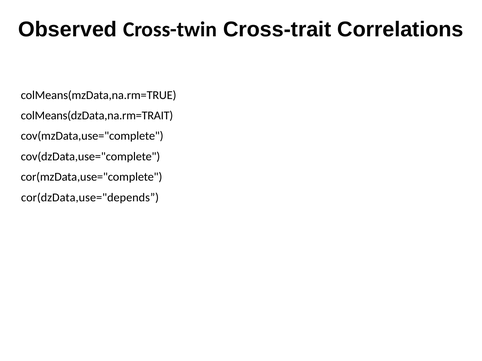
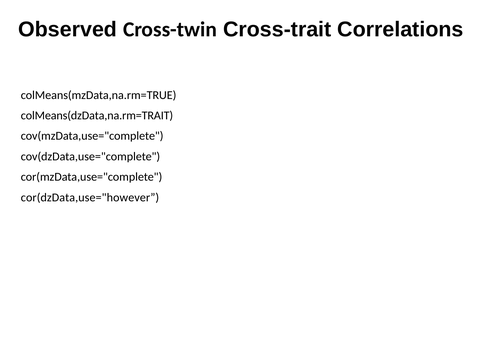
cor(dzData,use="depends: cor(dzData,use="depends -> cor(dzData,use="however
